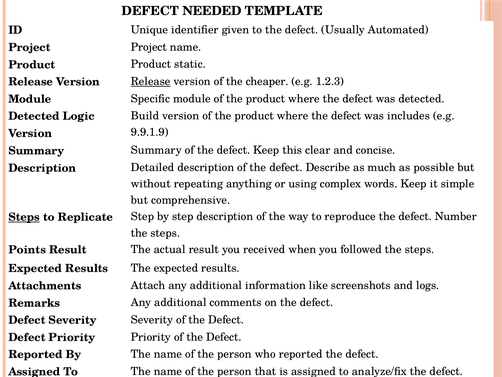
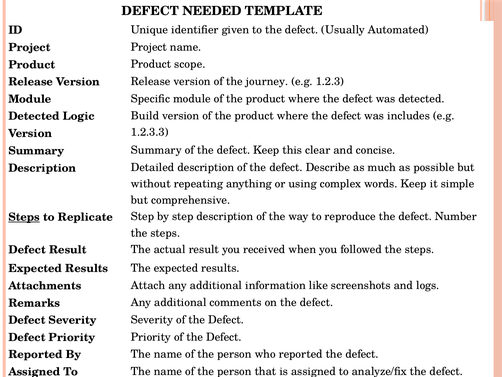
static: static -> scope
Release at (151, 81) underline: present -> none
cheaper: cheaper -> journey
9.9.1.9: 9.9.1.9 -> 1.2.3.3
Points at (27, 249): Points -> Defect
